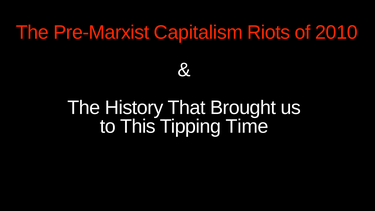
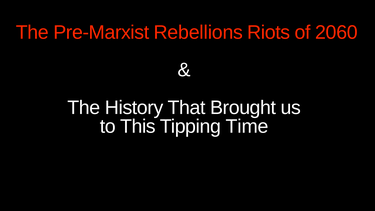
Capitalism: Capitalism -> Rebellions
2010: 2010 -> 2060
